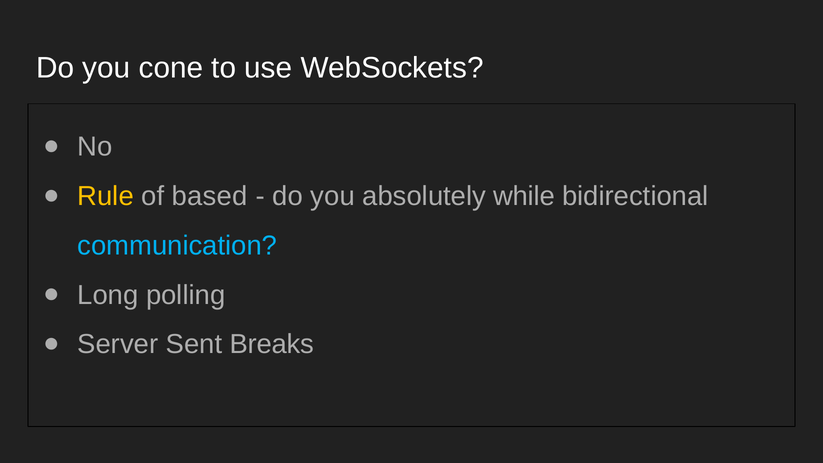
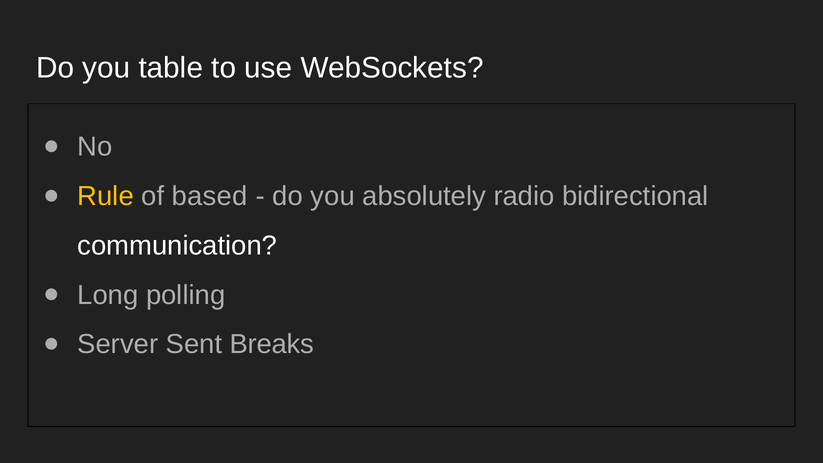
cone: cone -> table
while: while -> radio
communication colour: light blue -> white
